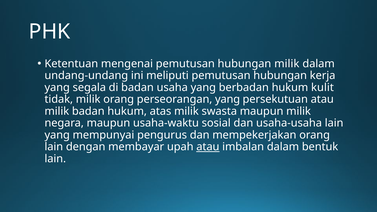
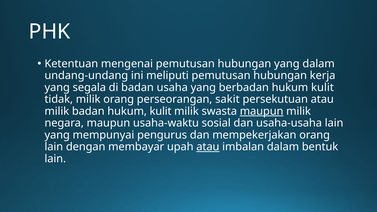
hubungan milik: milik -> yang
perseorangan yang: yang -> sakit
badan hukum atas: atas -> kulit
maupun at (262, 111) underline: none -> present
